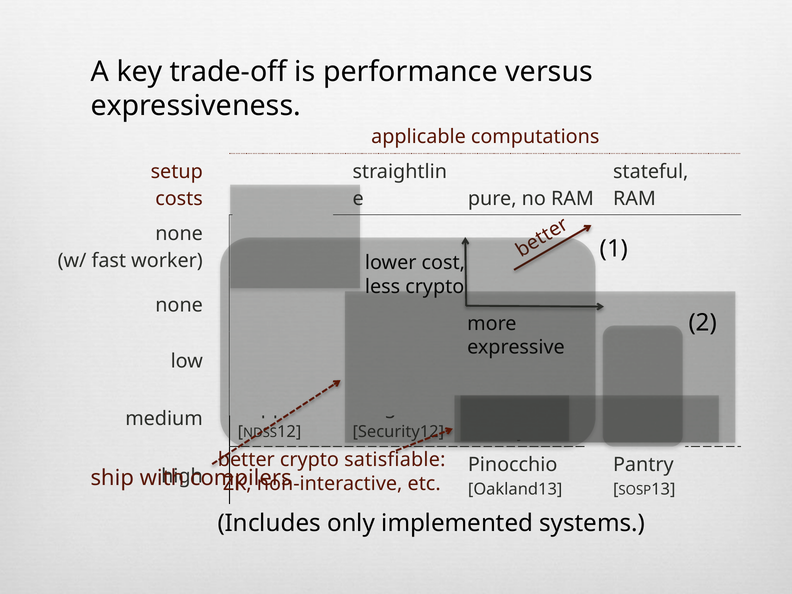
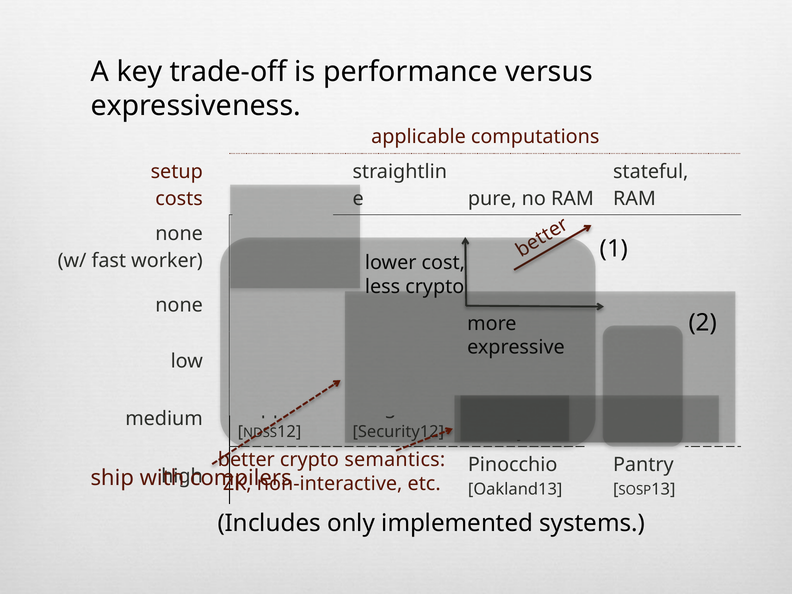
satisfiable: satisfiable -> semantics
